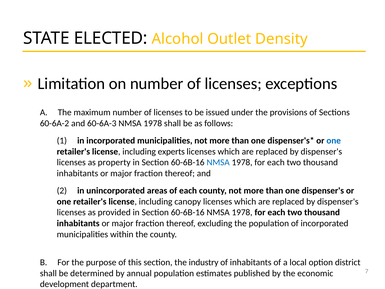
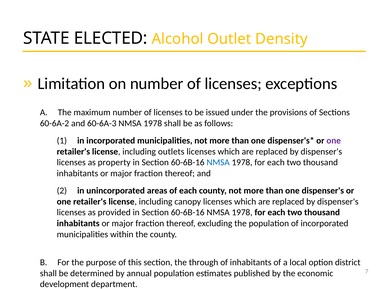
one at (334, 140) colour: blue -> purple
experts: experts -> outlets
industry: industry -> through
